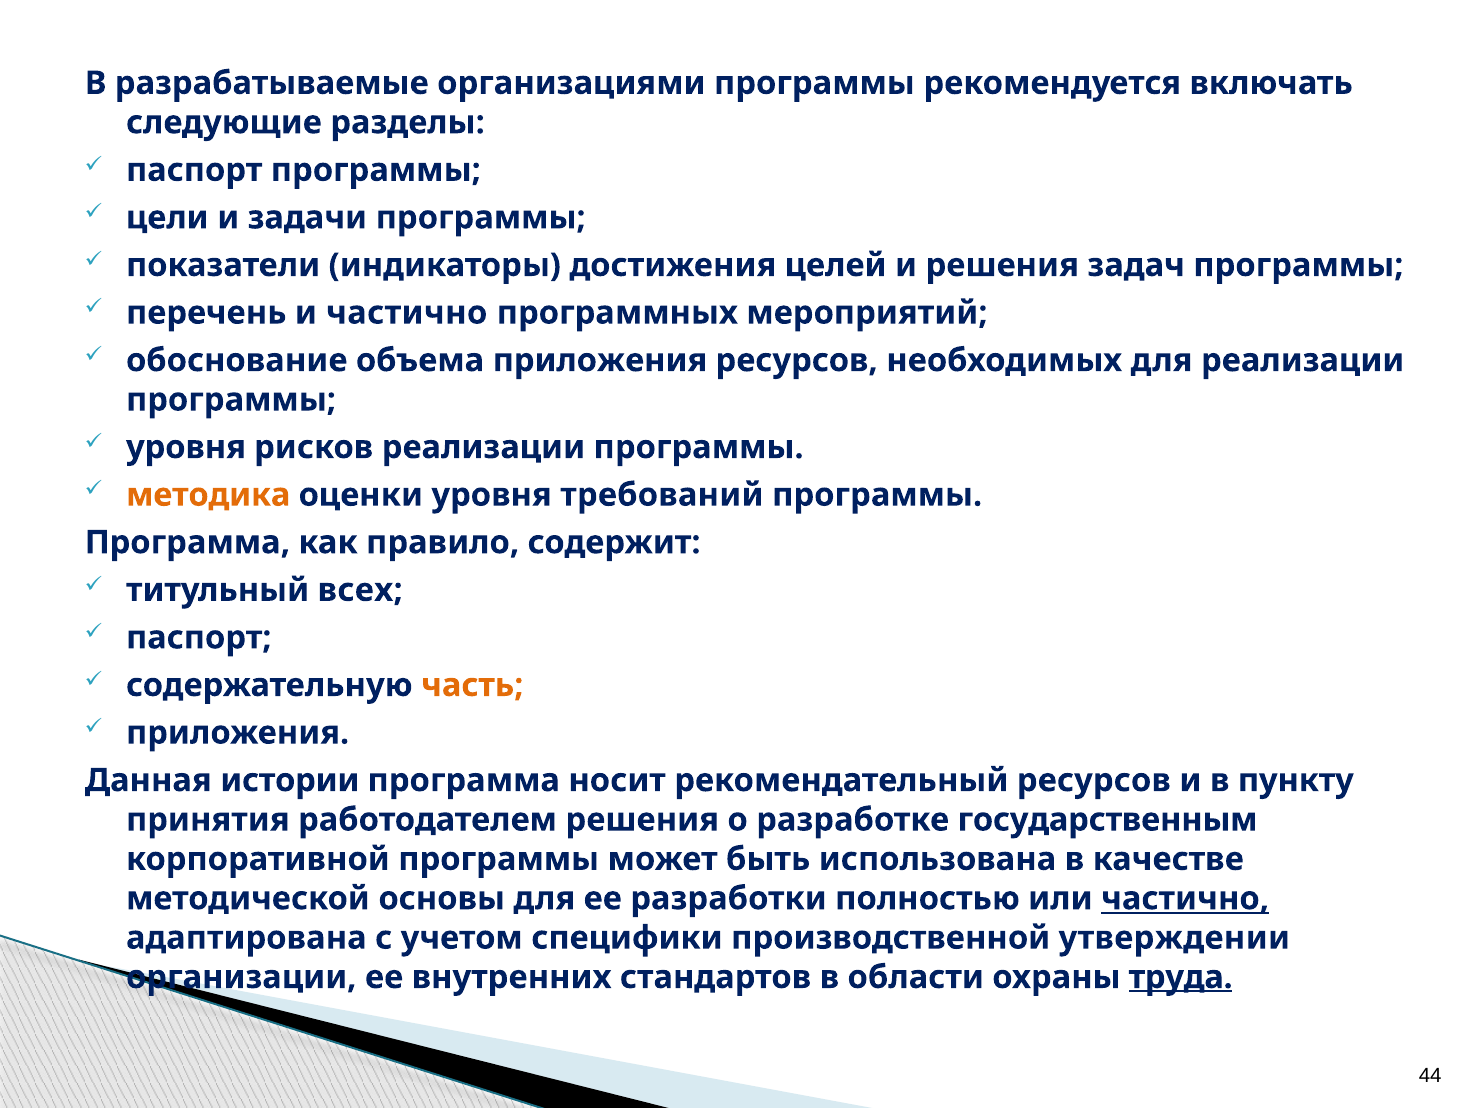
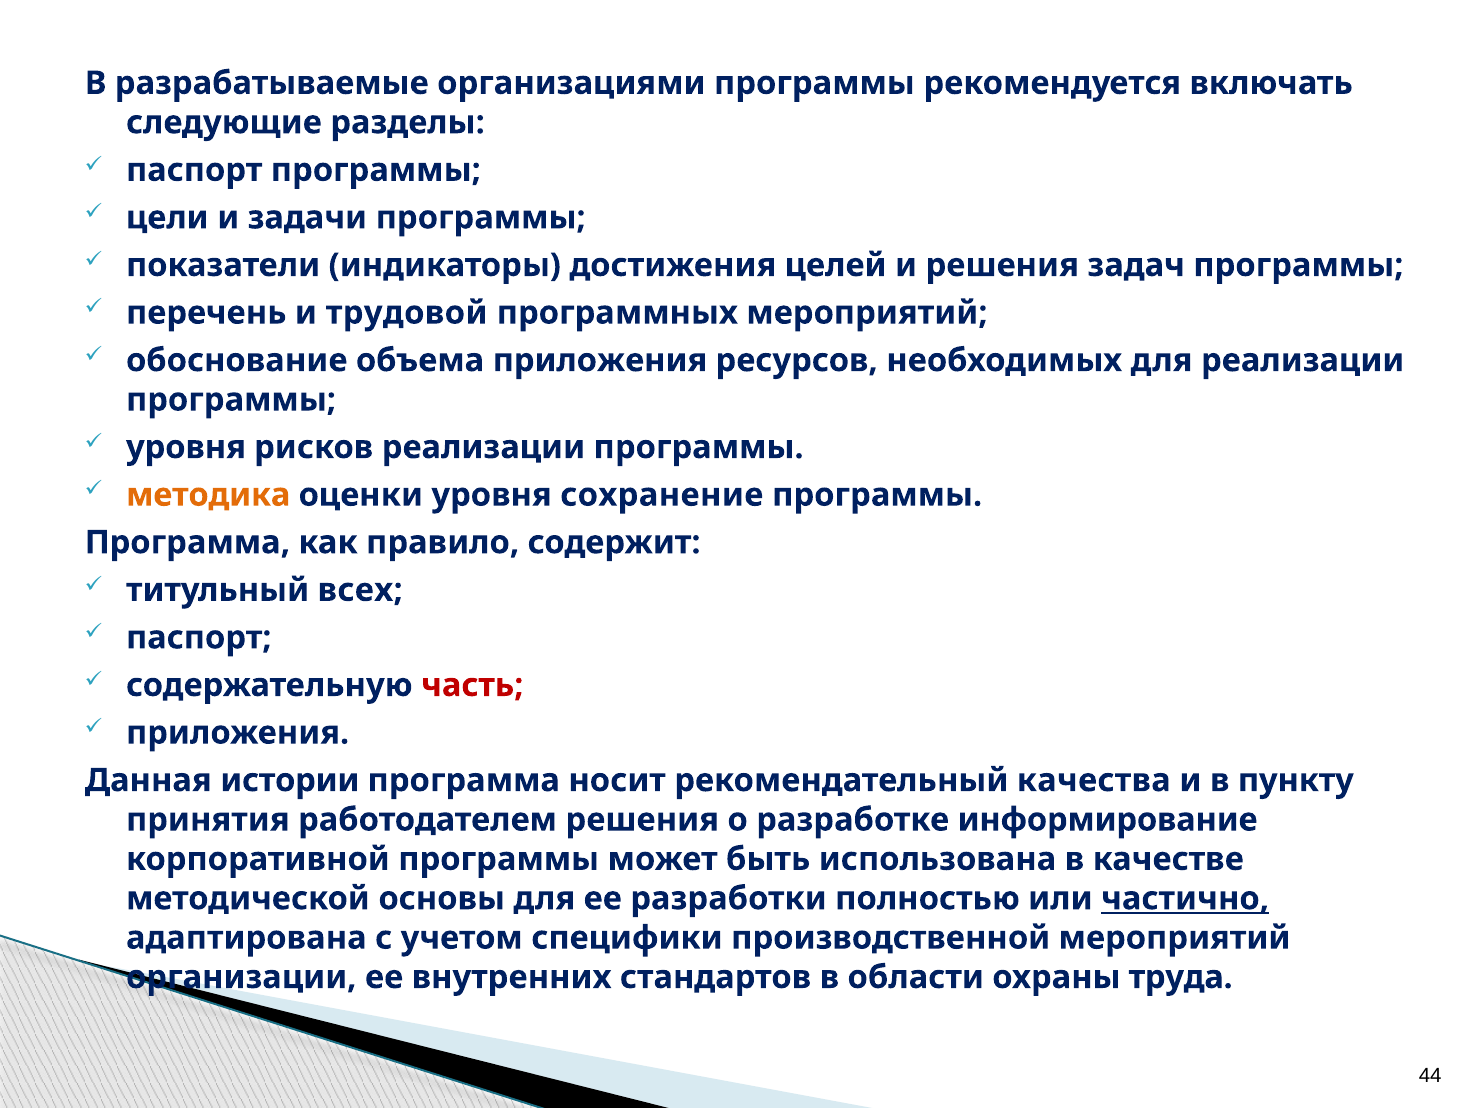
и частично: частично -> трудовой
требований: требований -> сохранение
часть colour: orange -> red
рекомендательный ресурсов: ресурсов -> качества
государственным: государственным -> информирование
производственной утверждении: утверждении -> мероприятий
труда underline: present -> none
